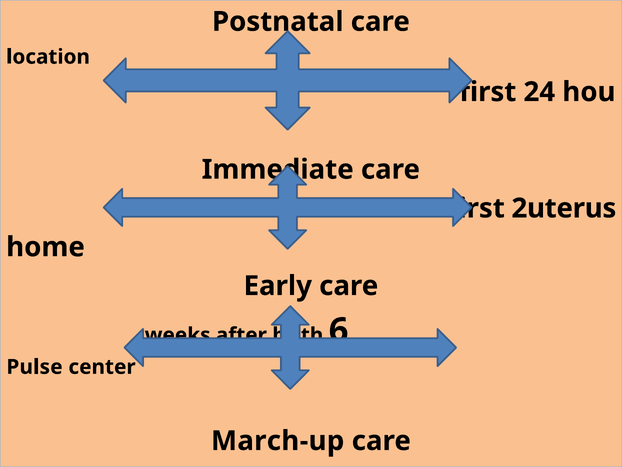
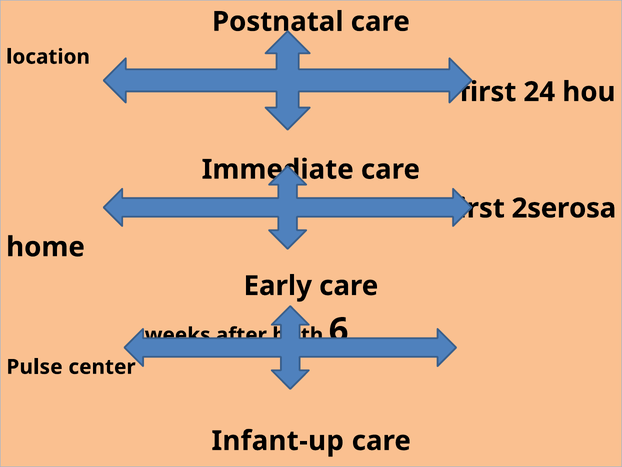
2uterus: 2uterus -> 2serosa
March-up: March-up -> Infant-up
